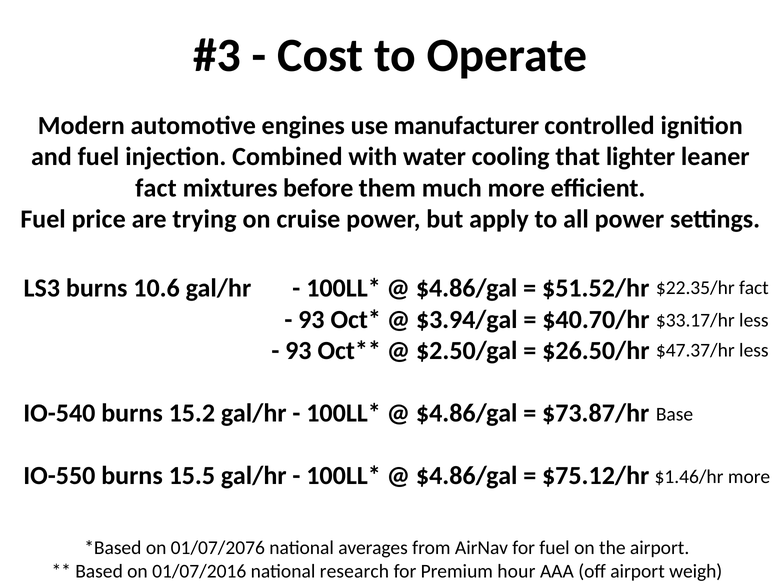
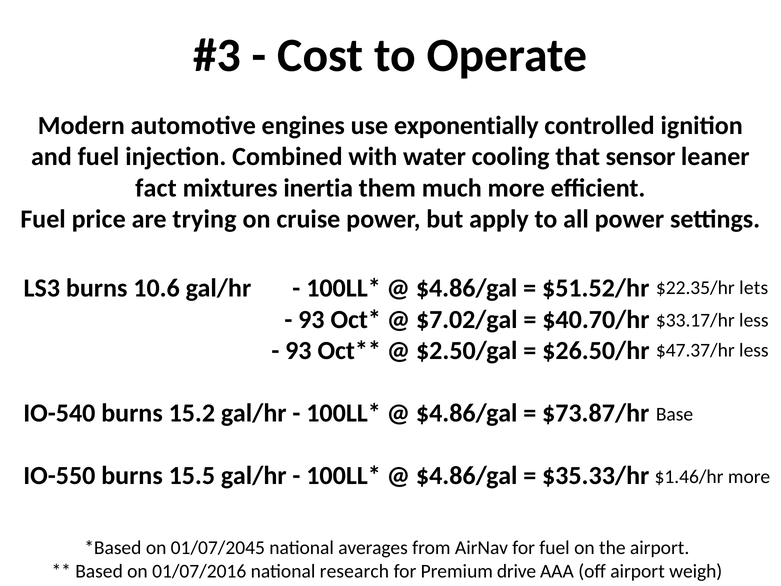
manufacturer: manufacturer -> exponentially
lighter: lighter -> sensor
before: before -> inertia
$22.35/hr fact: fact -> lets
$3.94/gal: $3.94/gal -> $7.02/gal
$75.12/hr: $75.12/hr -> $35.33/hr
01/07/2076: 01/07/2076 -> 01/07/2045
hour: hour -> drive
